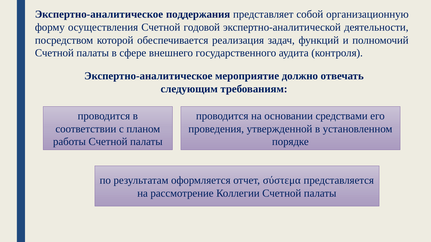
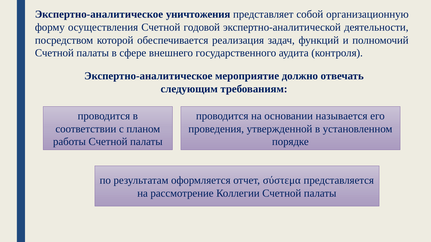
поддержания: поддержания -> уничтожения
средствами: средствами -> называется
